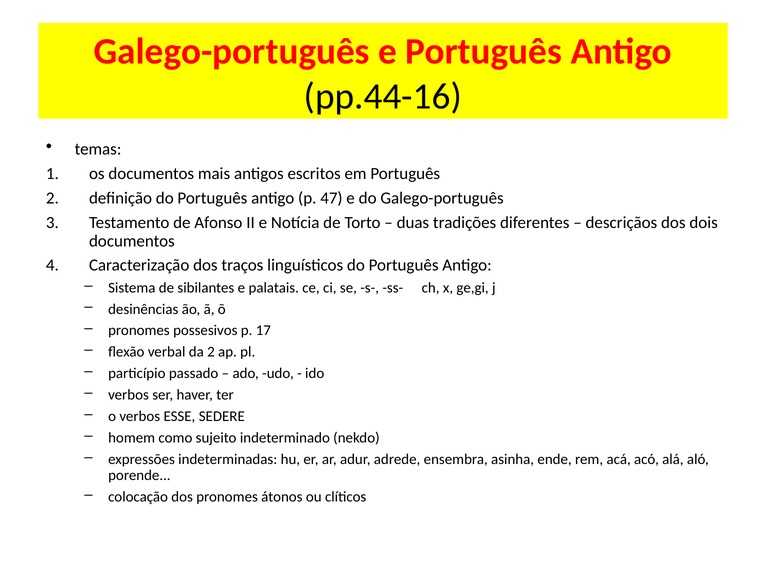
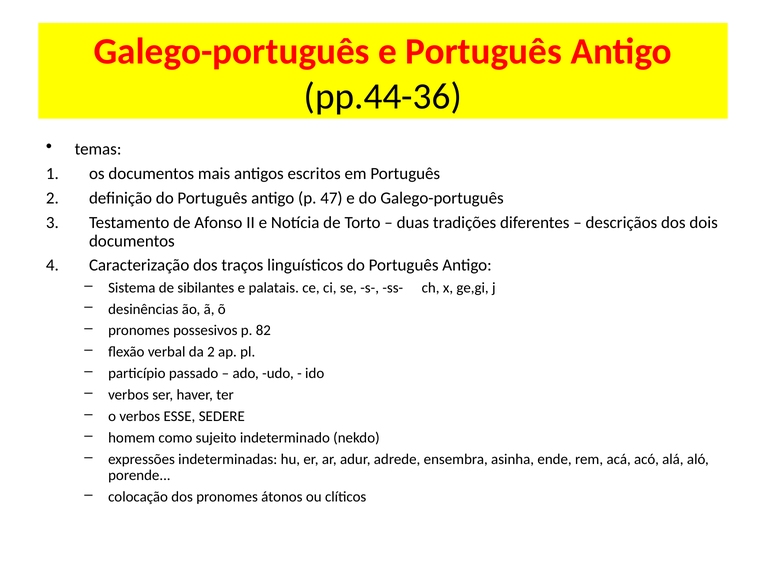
pp.44-16: pp.44-16 -> pp.44-36
17: 17 -> 82
